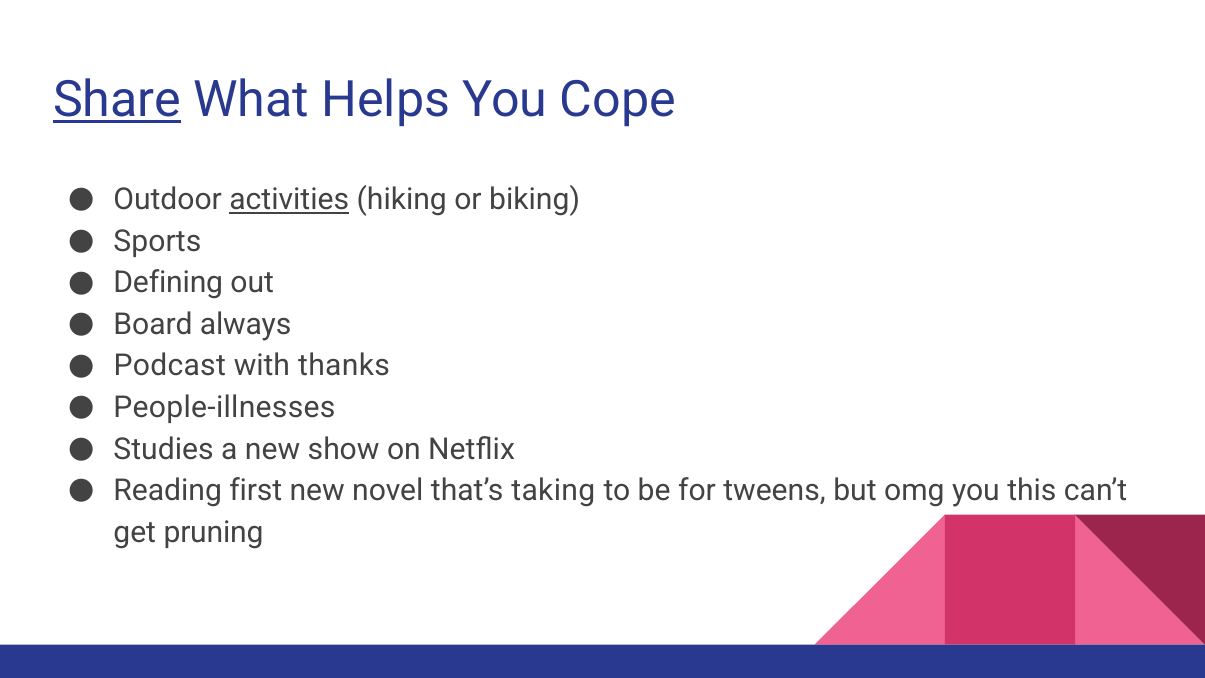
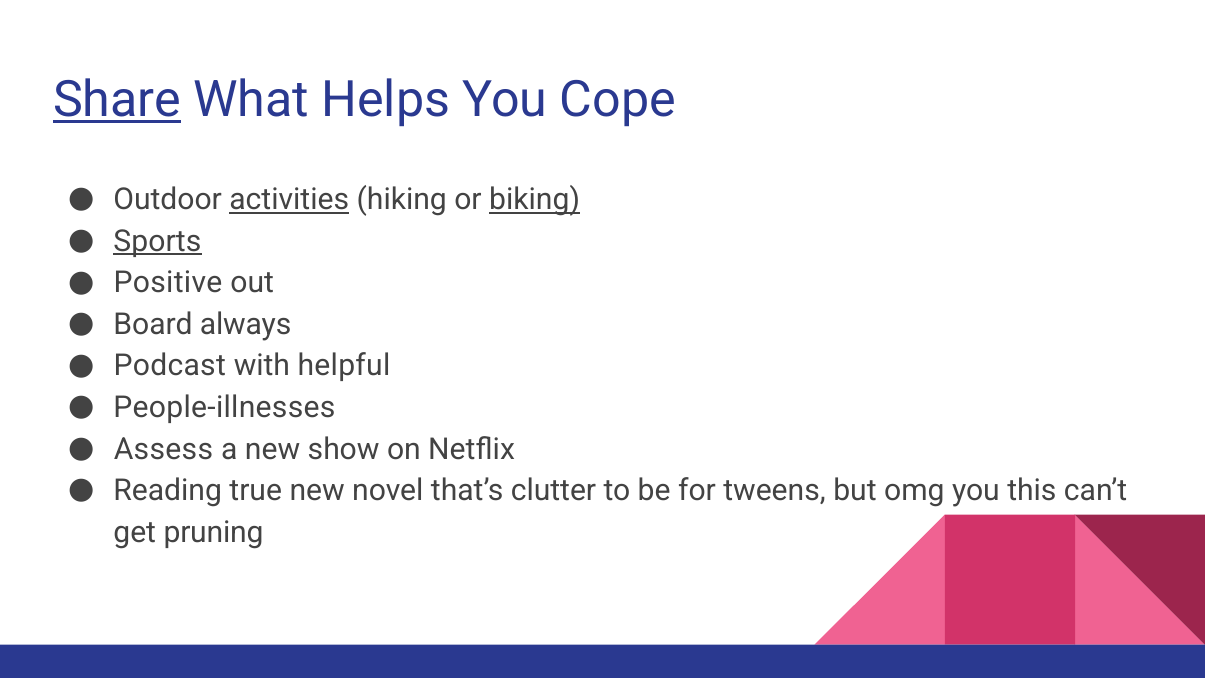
biking underline: none -> present
Sports underline: none -> present
Defining: Defining -> Positive
thanks: thanks -> helpful
Studies: Studies -> Assess
first: first -> true
taking: taking -> clutter
